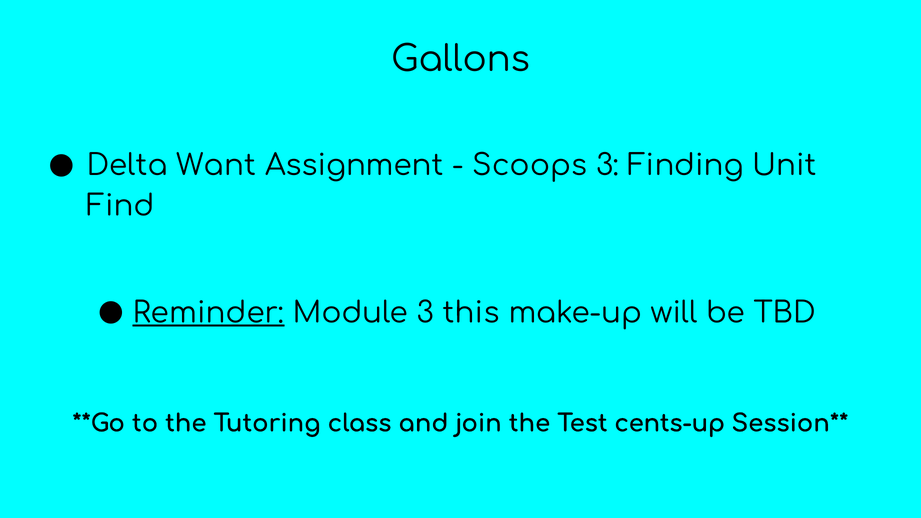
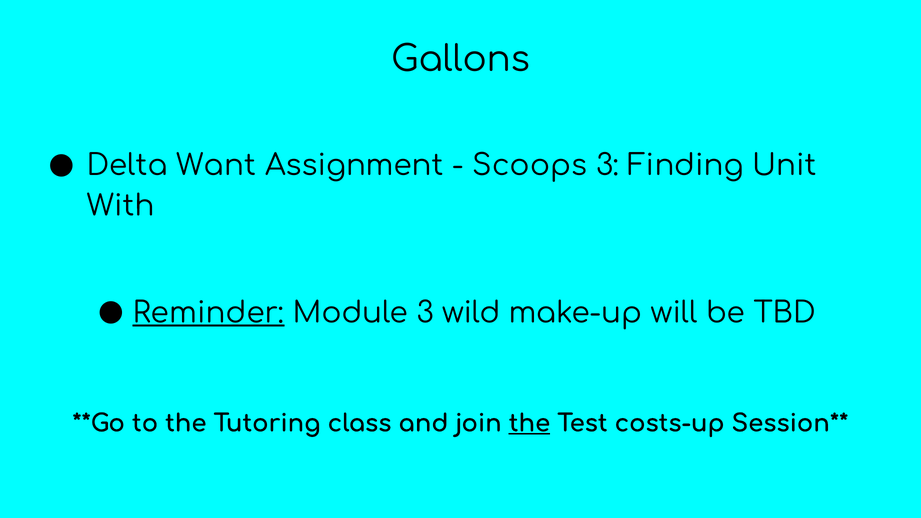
Find: Find -> With
this: this -> wild
the at (529, 424) underline: none -> present
cents-up: cents-up -> costs-up
